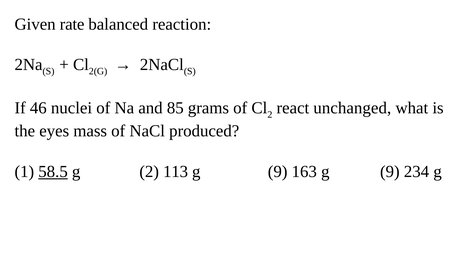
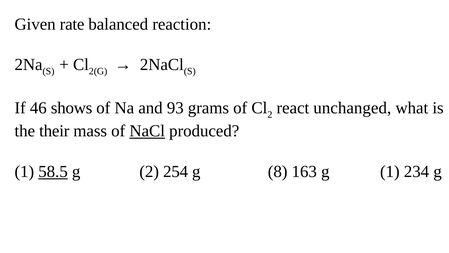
nuclei: nuclei -> shows
85: 85 -> 93
eyes: eyes -> their
NaCl underline: none -> present
113: 113 -> 254
9 at (278, 171): 9 -> 8
163 g 9: 9 -> 1
